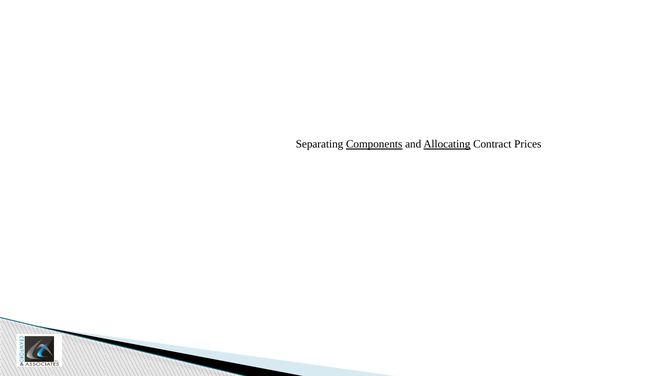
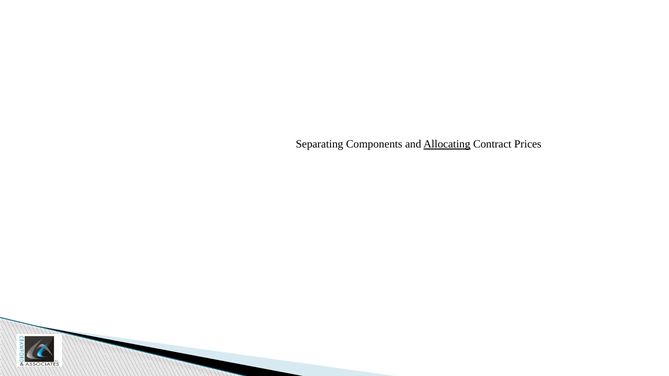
Components underline: present -> none
